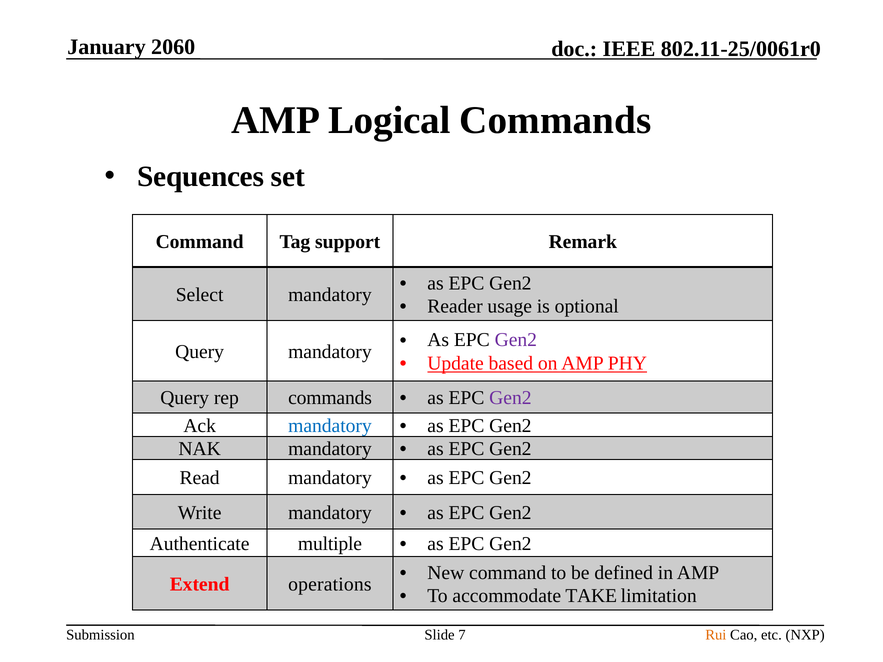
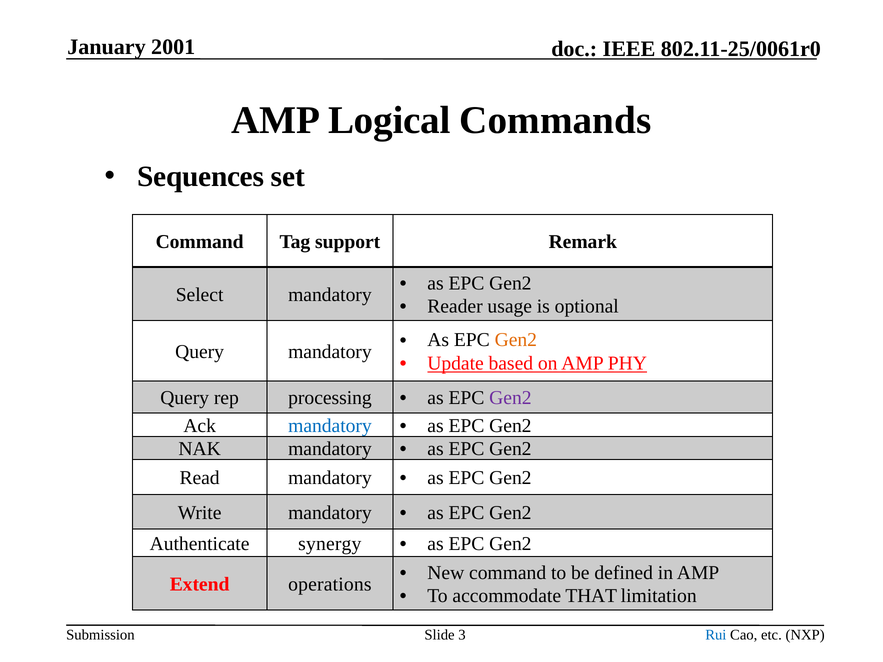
2060: 2060 -> 2001
Gen2 at (516, 340) colour: purple -> orange
rep commands: commands -> processing
multiple: multiple -> synergy
TAKE: TAKE -> THAT
7: 7 -> 3
Rui colour: orange -> blue
